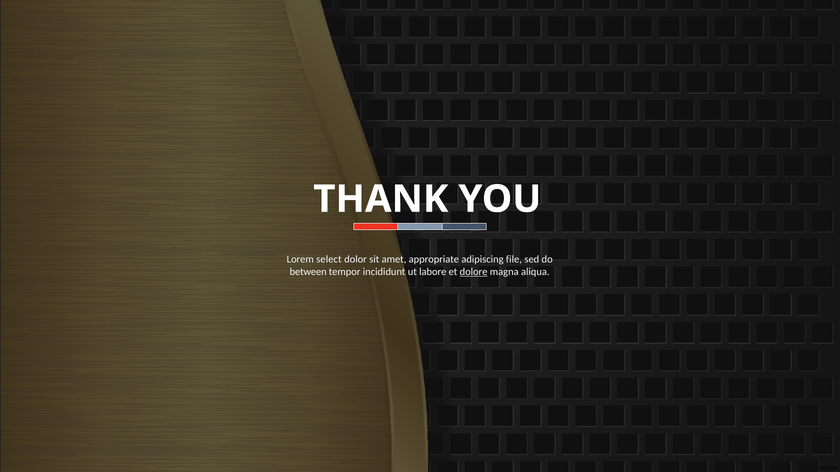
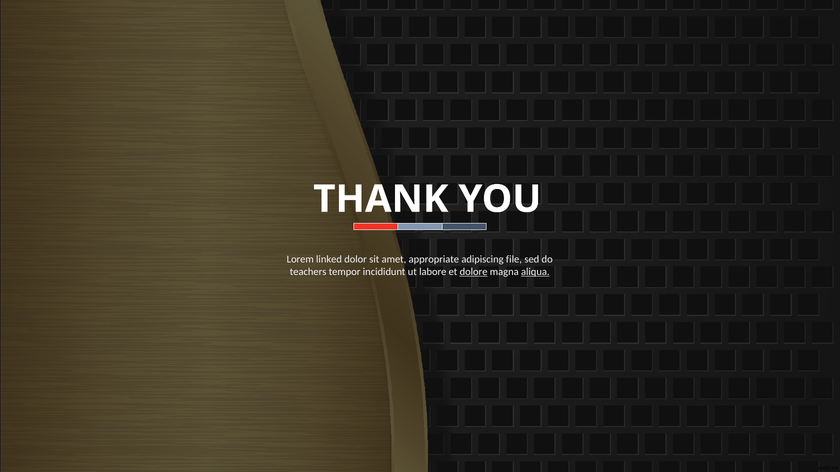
select: select -> linked
between: between -> teachers
aliqua underline: none -> present
